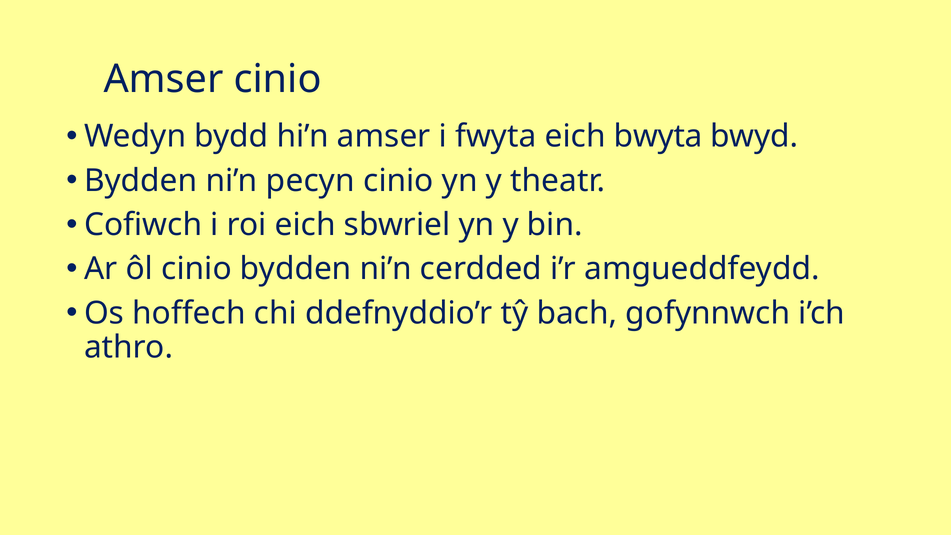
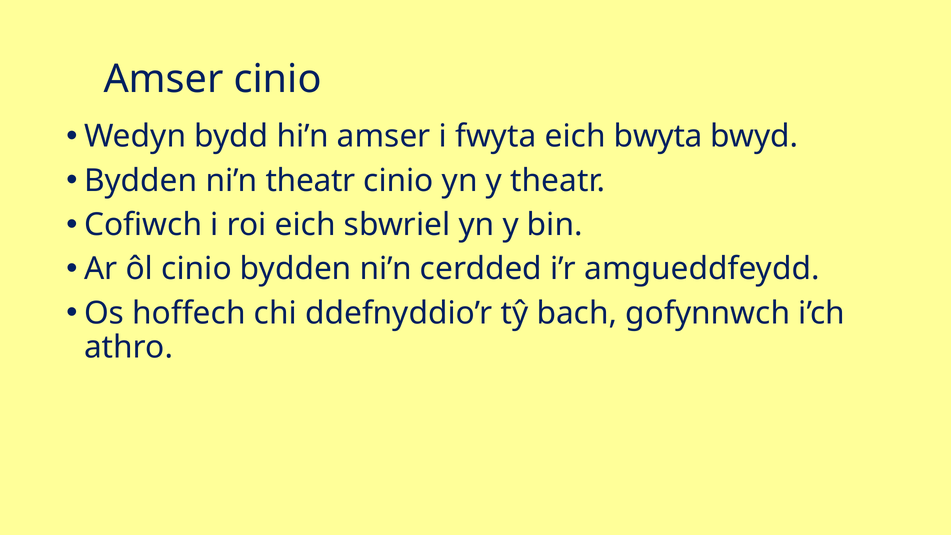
ni’n pecyn: pecyn -> theatr
